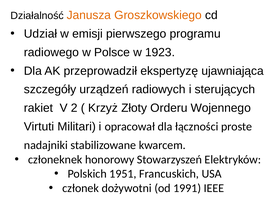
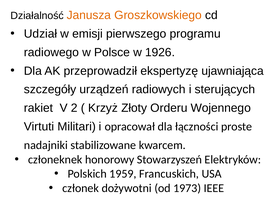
1923: 1923 -> 1926
1951: 1951 -> 1959
1991: 1991 -> 1973
